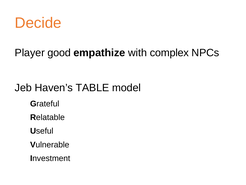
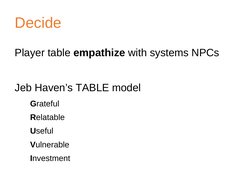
Player good: good -> table
complex: complex -> systems
